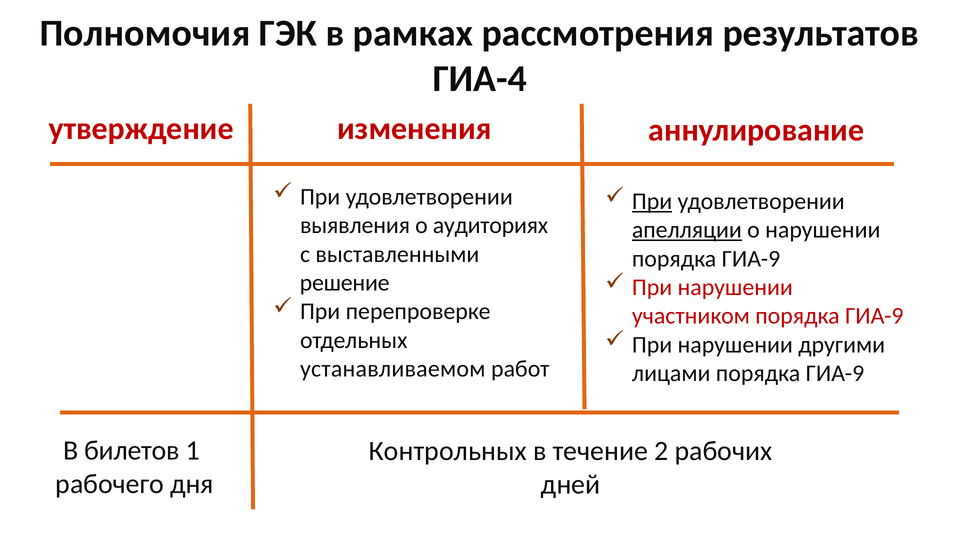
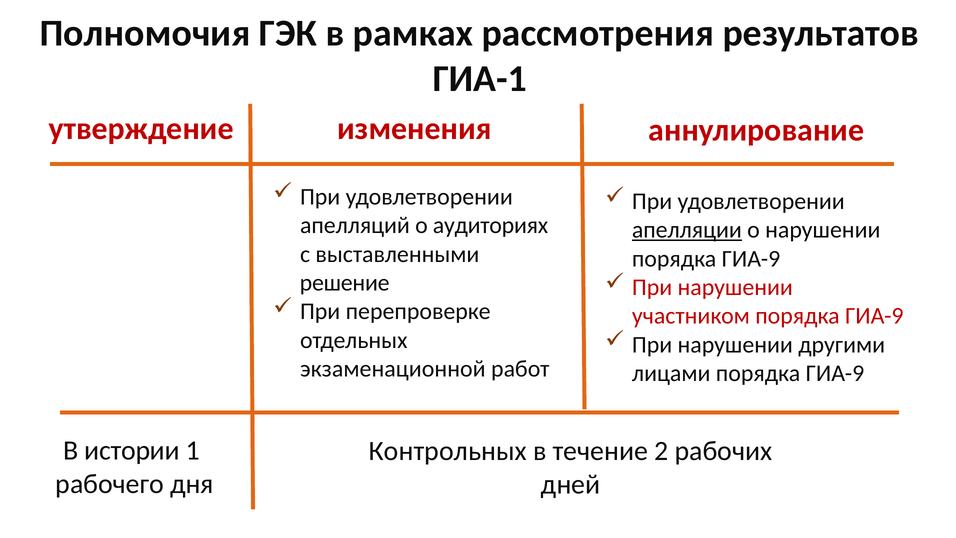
ГИА-4: ГИА-4 -> ГИА-1
При at (652, 201) underline: present -> none
выявления: выявления -> апелляций
устанавливаемом: устанавливаемом -> экзаменационной
билетов: билетов -> истории
